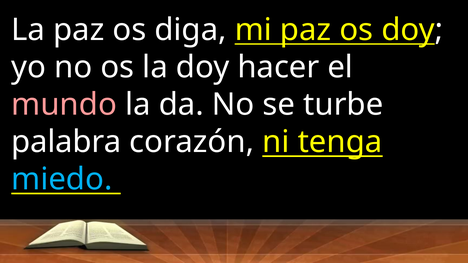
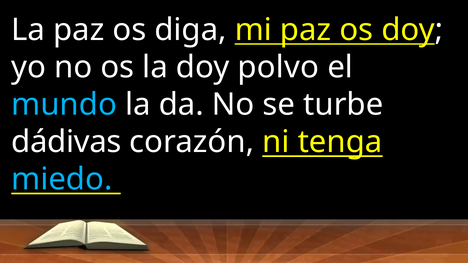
hacer: hacer -> polvo
mundo colour: pink -> light blue
palabra: palabra -> dádivas
